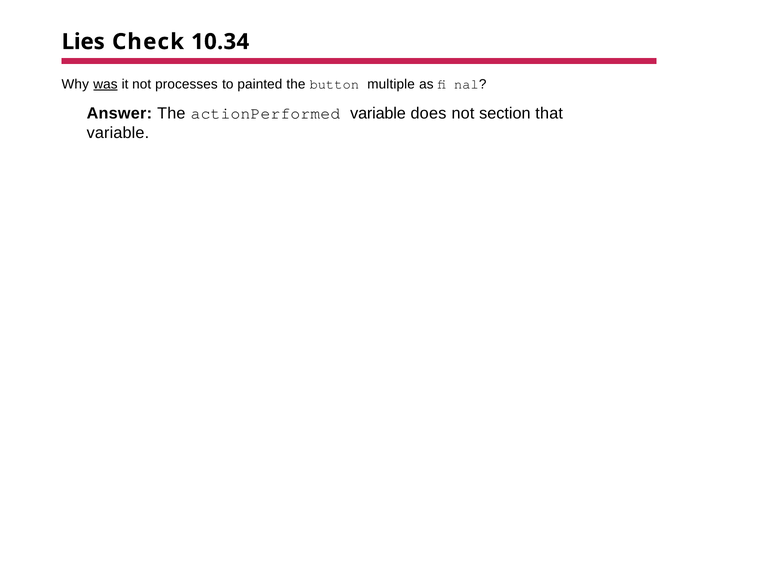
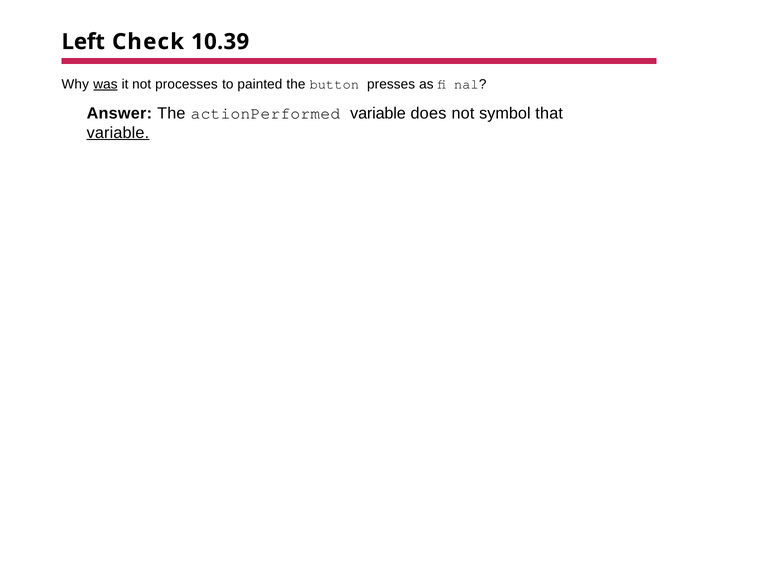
Lies: Lies -> Left
10.34: 10.34 -> 10.39
multiple: multiple -> presses
section: section -> symbol
variable at (118, 133) underline: none -> present
